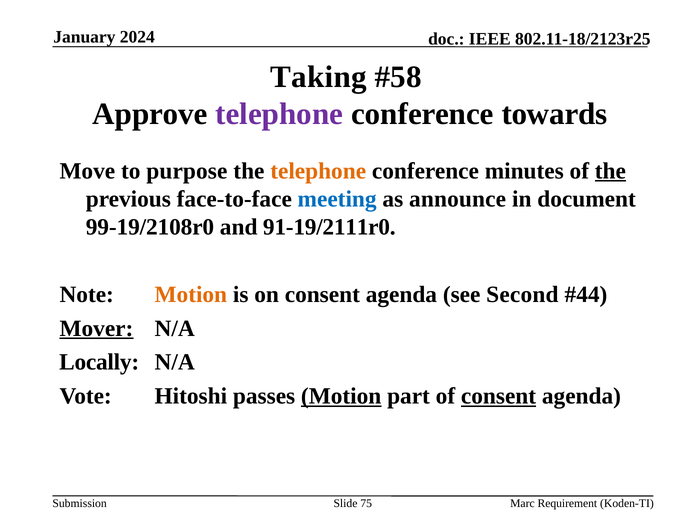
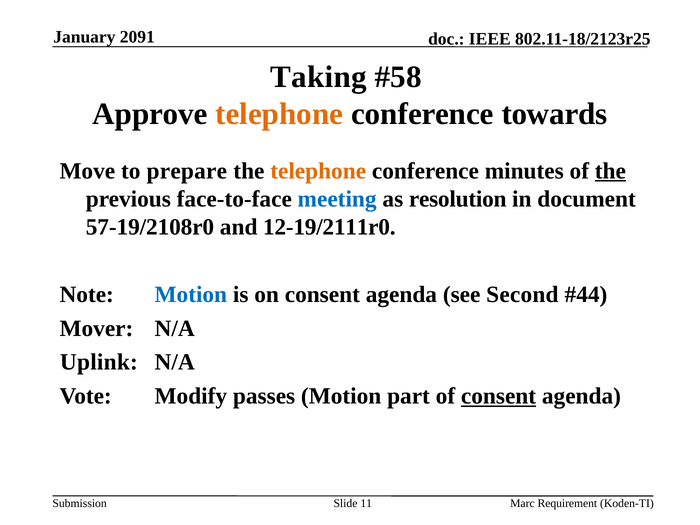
2024: 2024 -> 2091
telephone at (279, 114) colour: purple -> orange
purpose: purpose -> prepare
announce: announce -> resolution
99-19/2108r0: 99-19/2108r0 -> 57-19/2108r0
91-19/2111r0: 91-19/2111r0 -> 12-19/2111r0
Motion at (191, 295) colour: orange -> blue
Mover underline: present -> none
Locally: Locally -> Uplink
Hitoshi: Hitoshi -> Modify
Motion at (341, 396) underline: present -> none
75: 75 -> 11
